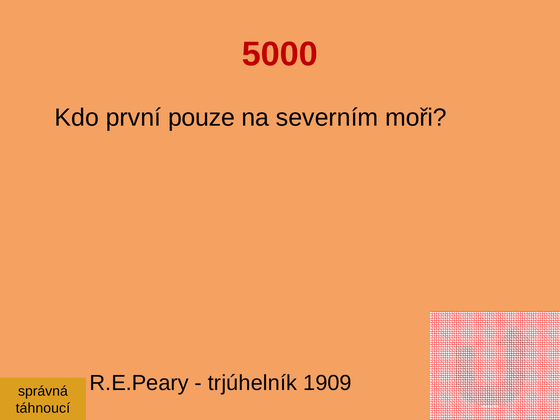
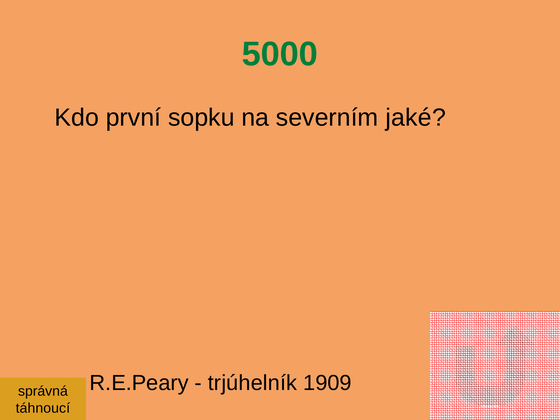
5000 colour: red -> green
pouze: pouze -> sopku
moři: moři -> jaké
